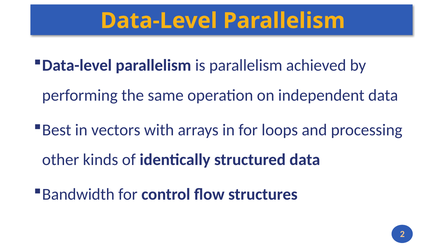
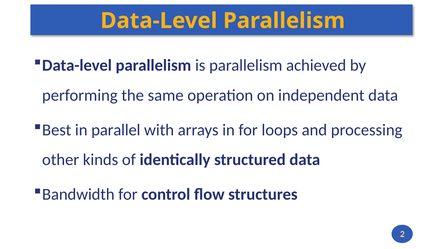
vectors: vectors -> parallel
